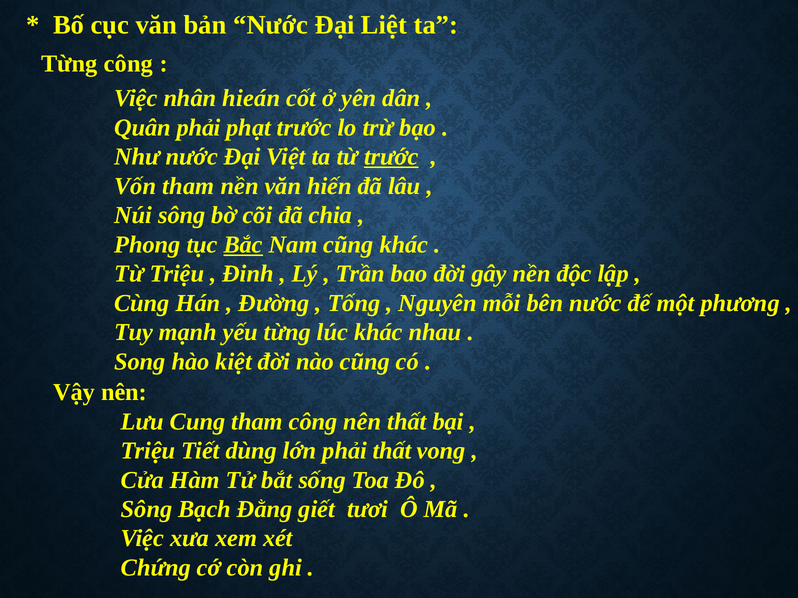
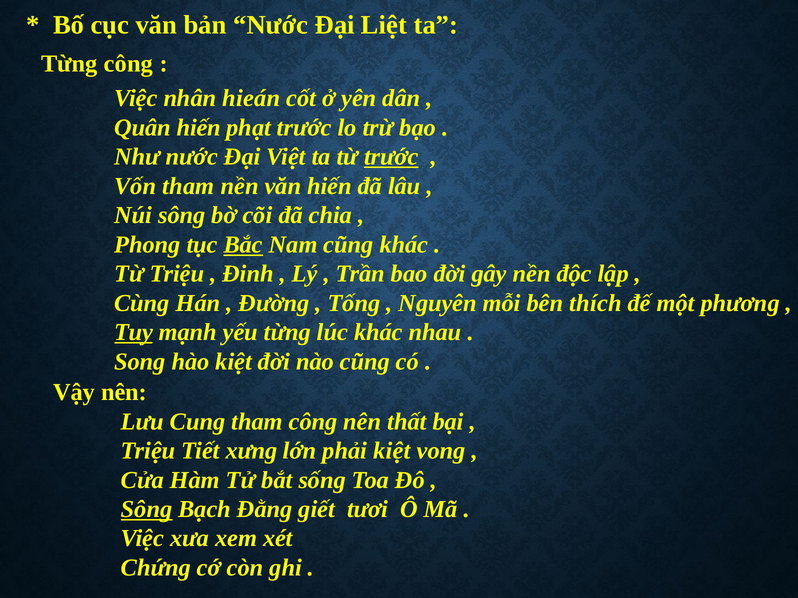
Quân phải: phải -> hiến
bên nước: nước -> thích
Tuy underline: none -> present
dùng: dùng -> xưng
phải thất: thất -> kiệt
Sông at (147, 510) underline: none -> present
